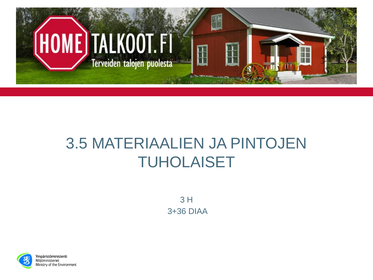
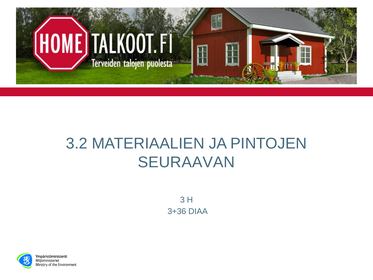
3.5: 3.5 -> 3.2
TUHOLAISET: TUHOLAISET -> SEURAAVAN
